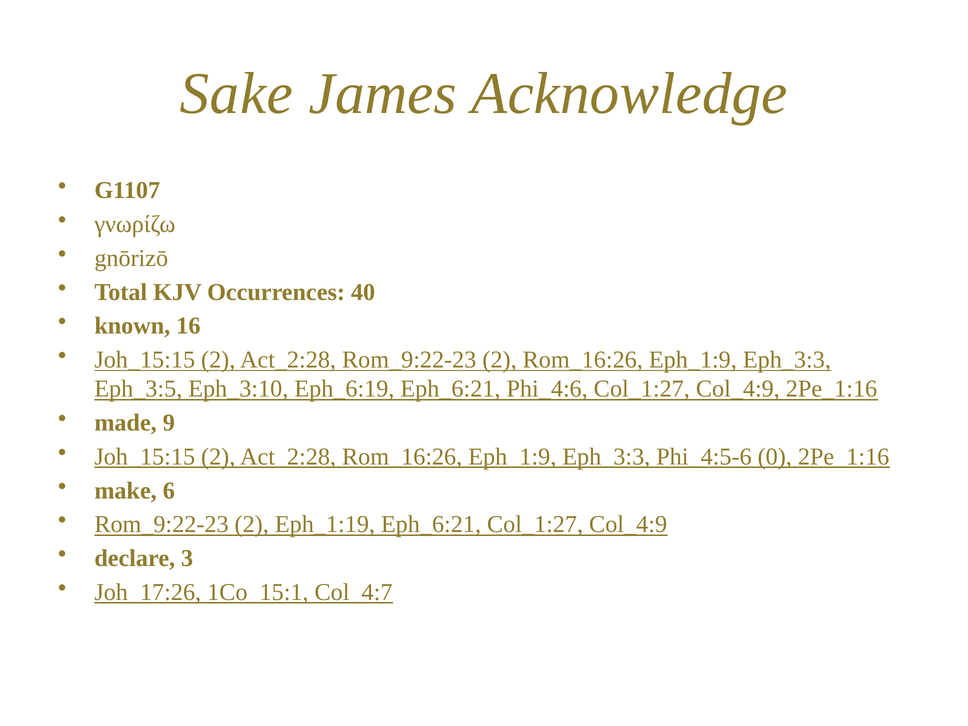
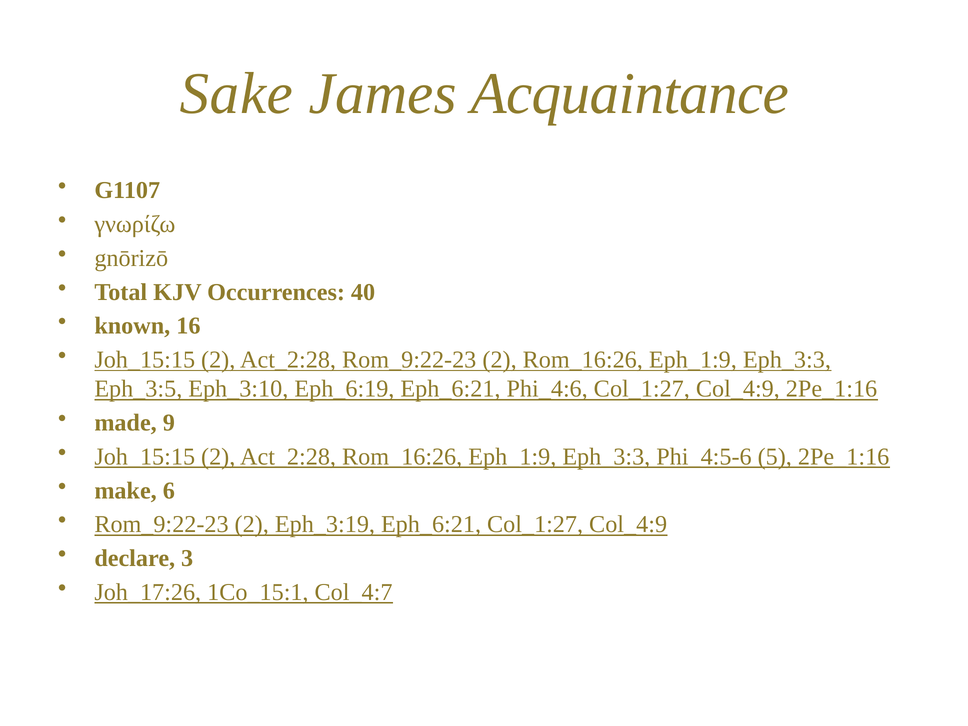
Acknowledge: Acknowledge -> Acquaintance
0: 0 -> 5
Eph_1:19: Eph_1:19 -> Eph_3:19
